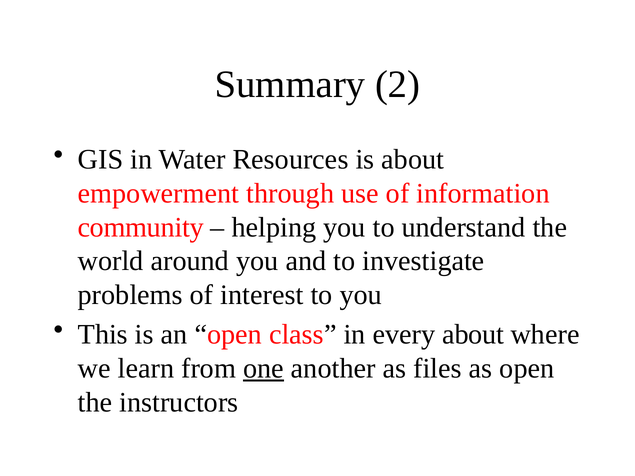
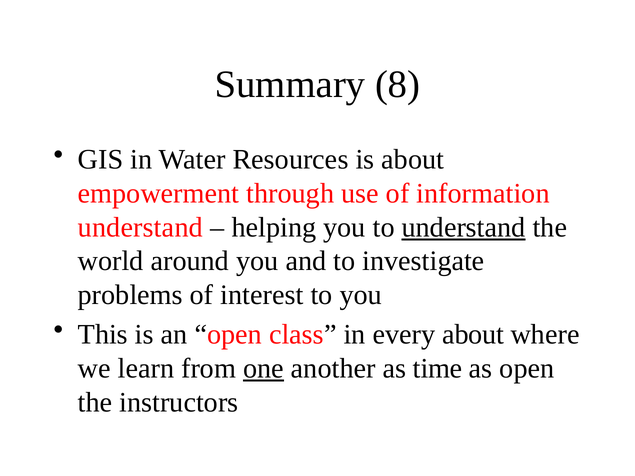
2: 2 -> 8
community at (141, 227): community -> understand
understand at (464, 227) underline: none -> present
files: files -> time
